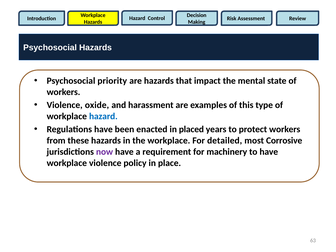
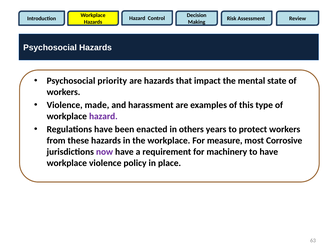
oxide: oxide -> made
hazard at (103, 116) colour: blue -> purple
placed: placed -> others
detailed: detailed -> measure
